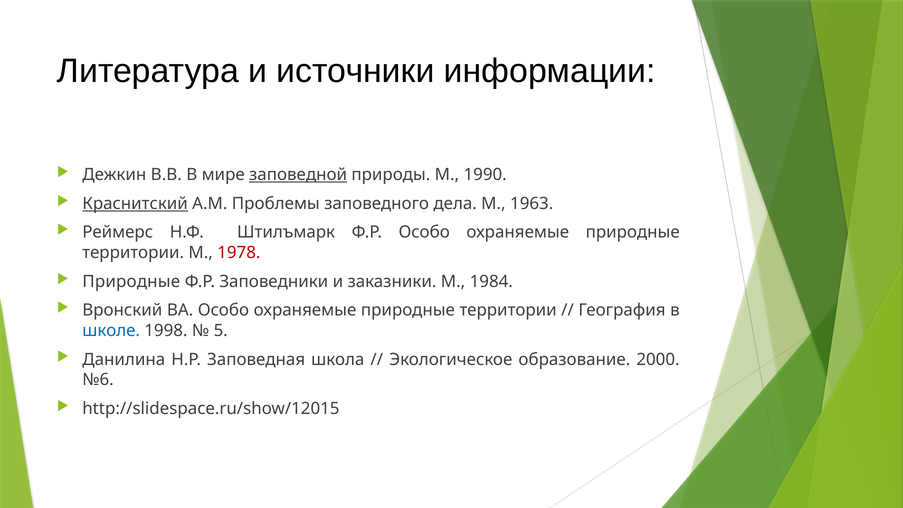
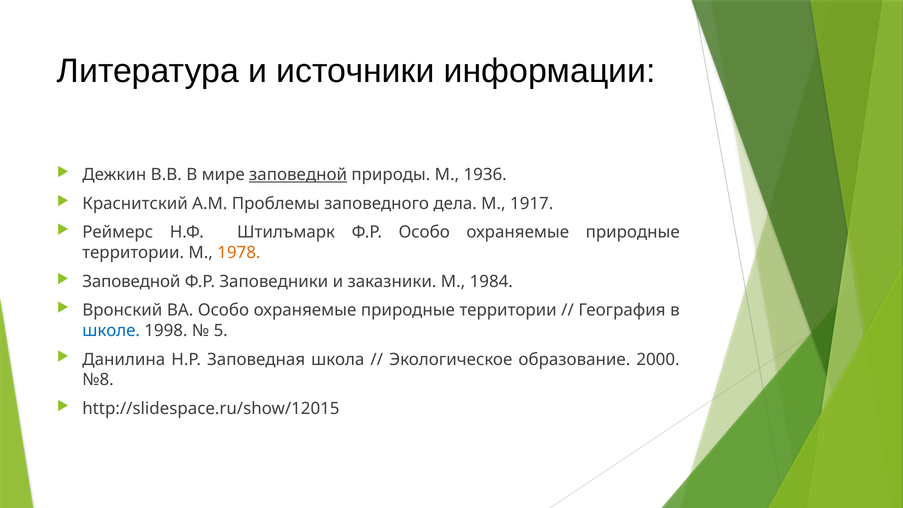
1990: 1990 -> 1936
Краснитский underline: present -> none
1963: 1963 -> 1917
1978 colour: red -> orange
Природные at (131, 281): Природные -> Заповедной
№6: №6 -> №8
